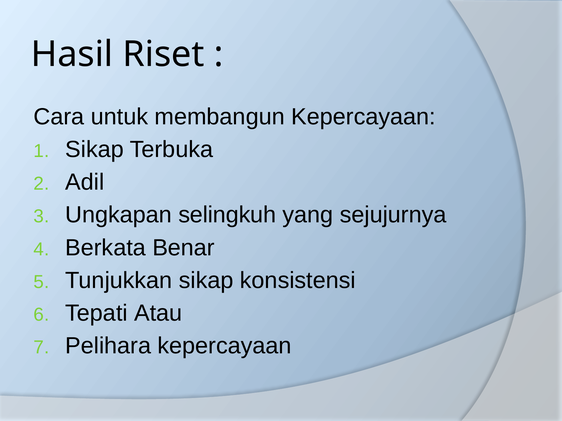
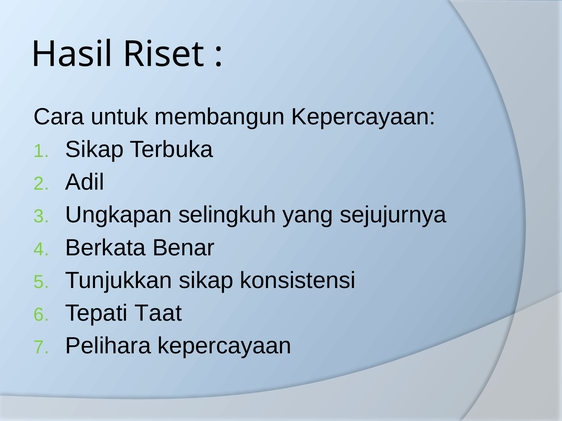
Atau: Atau -> Taat
